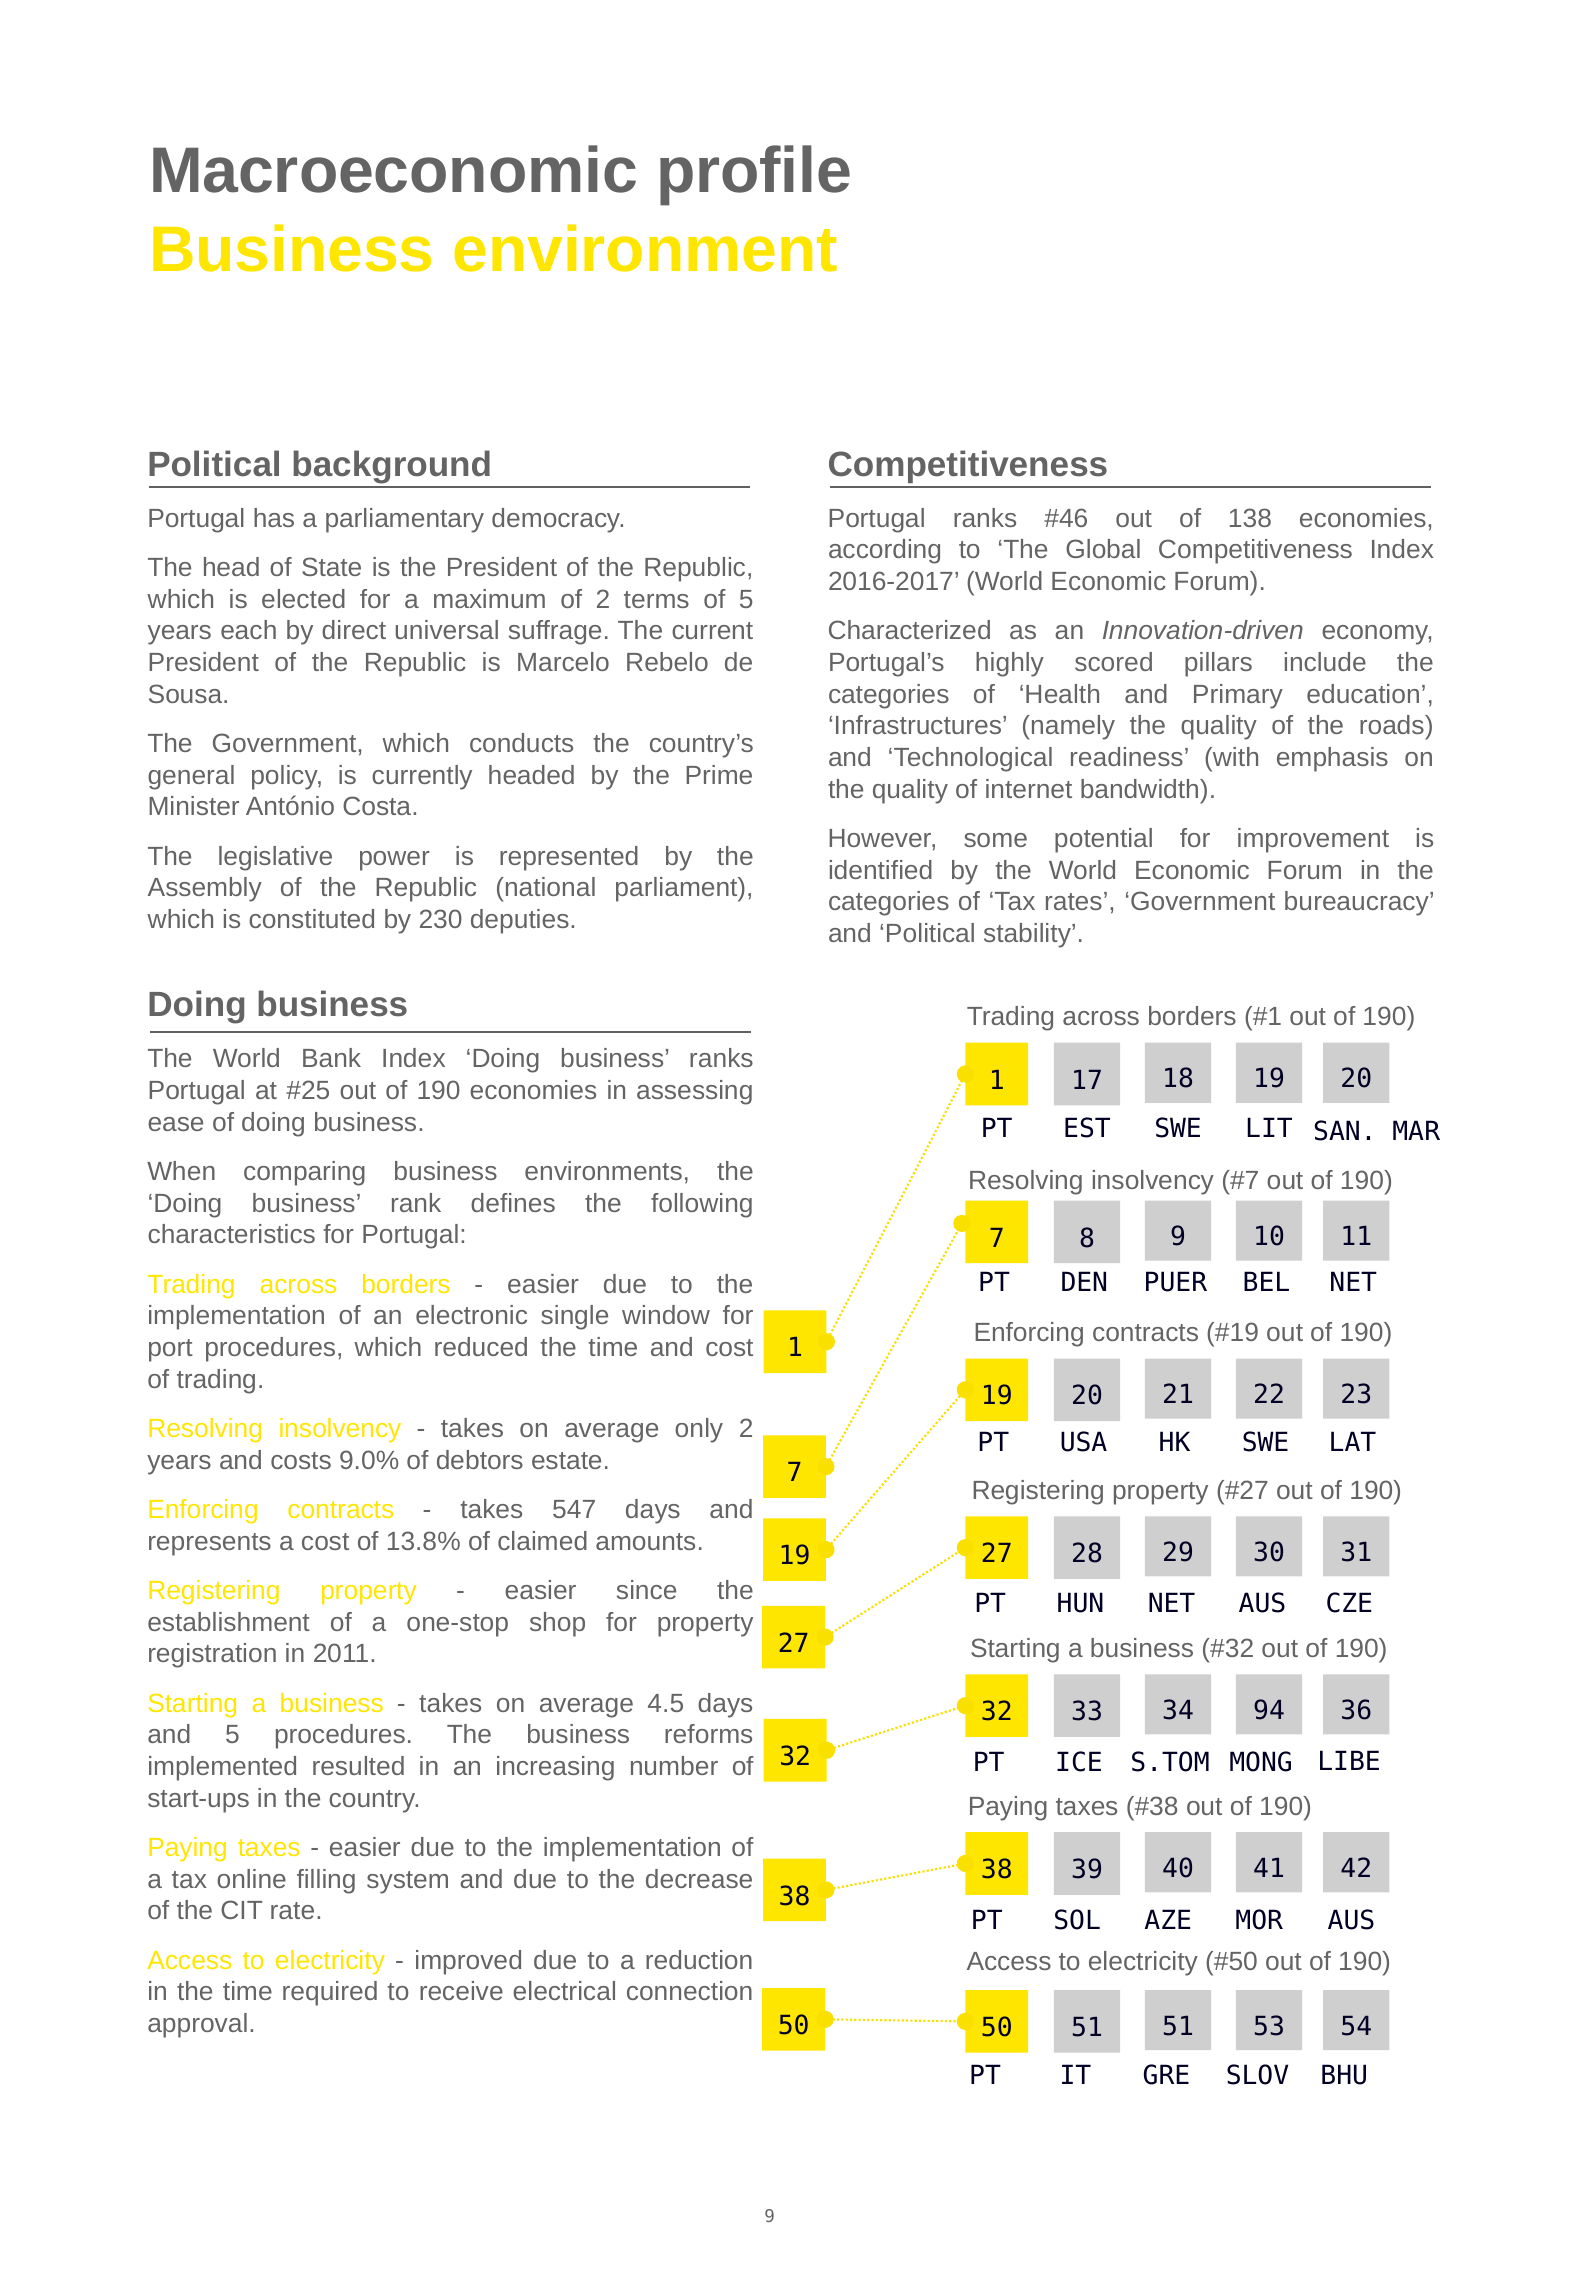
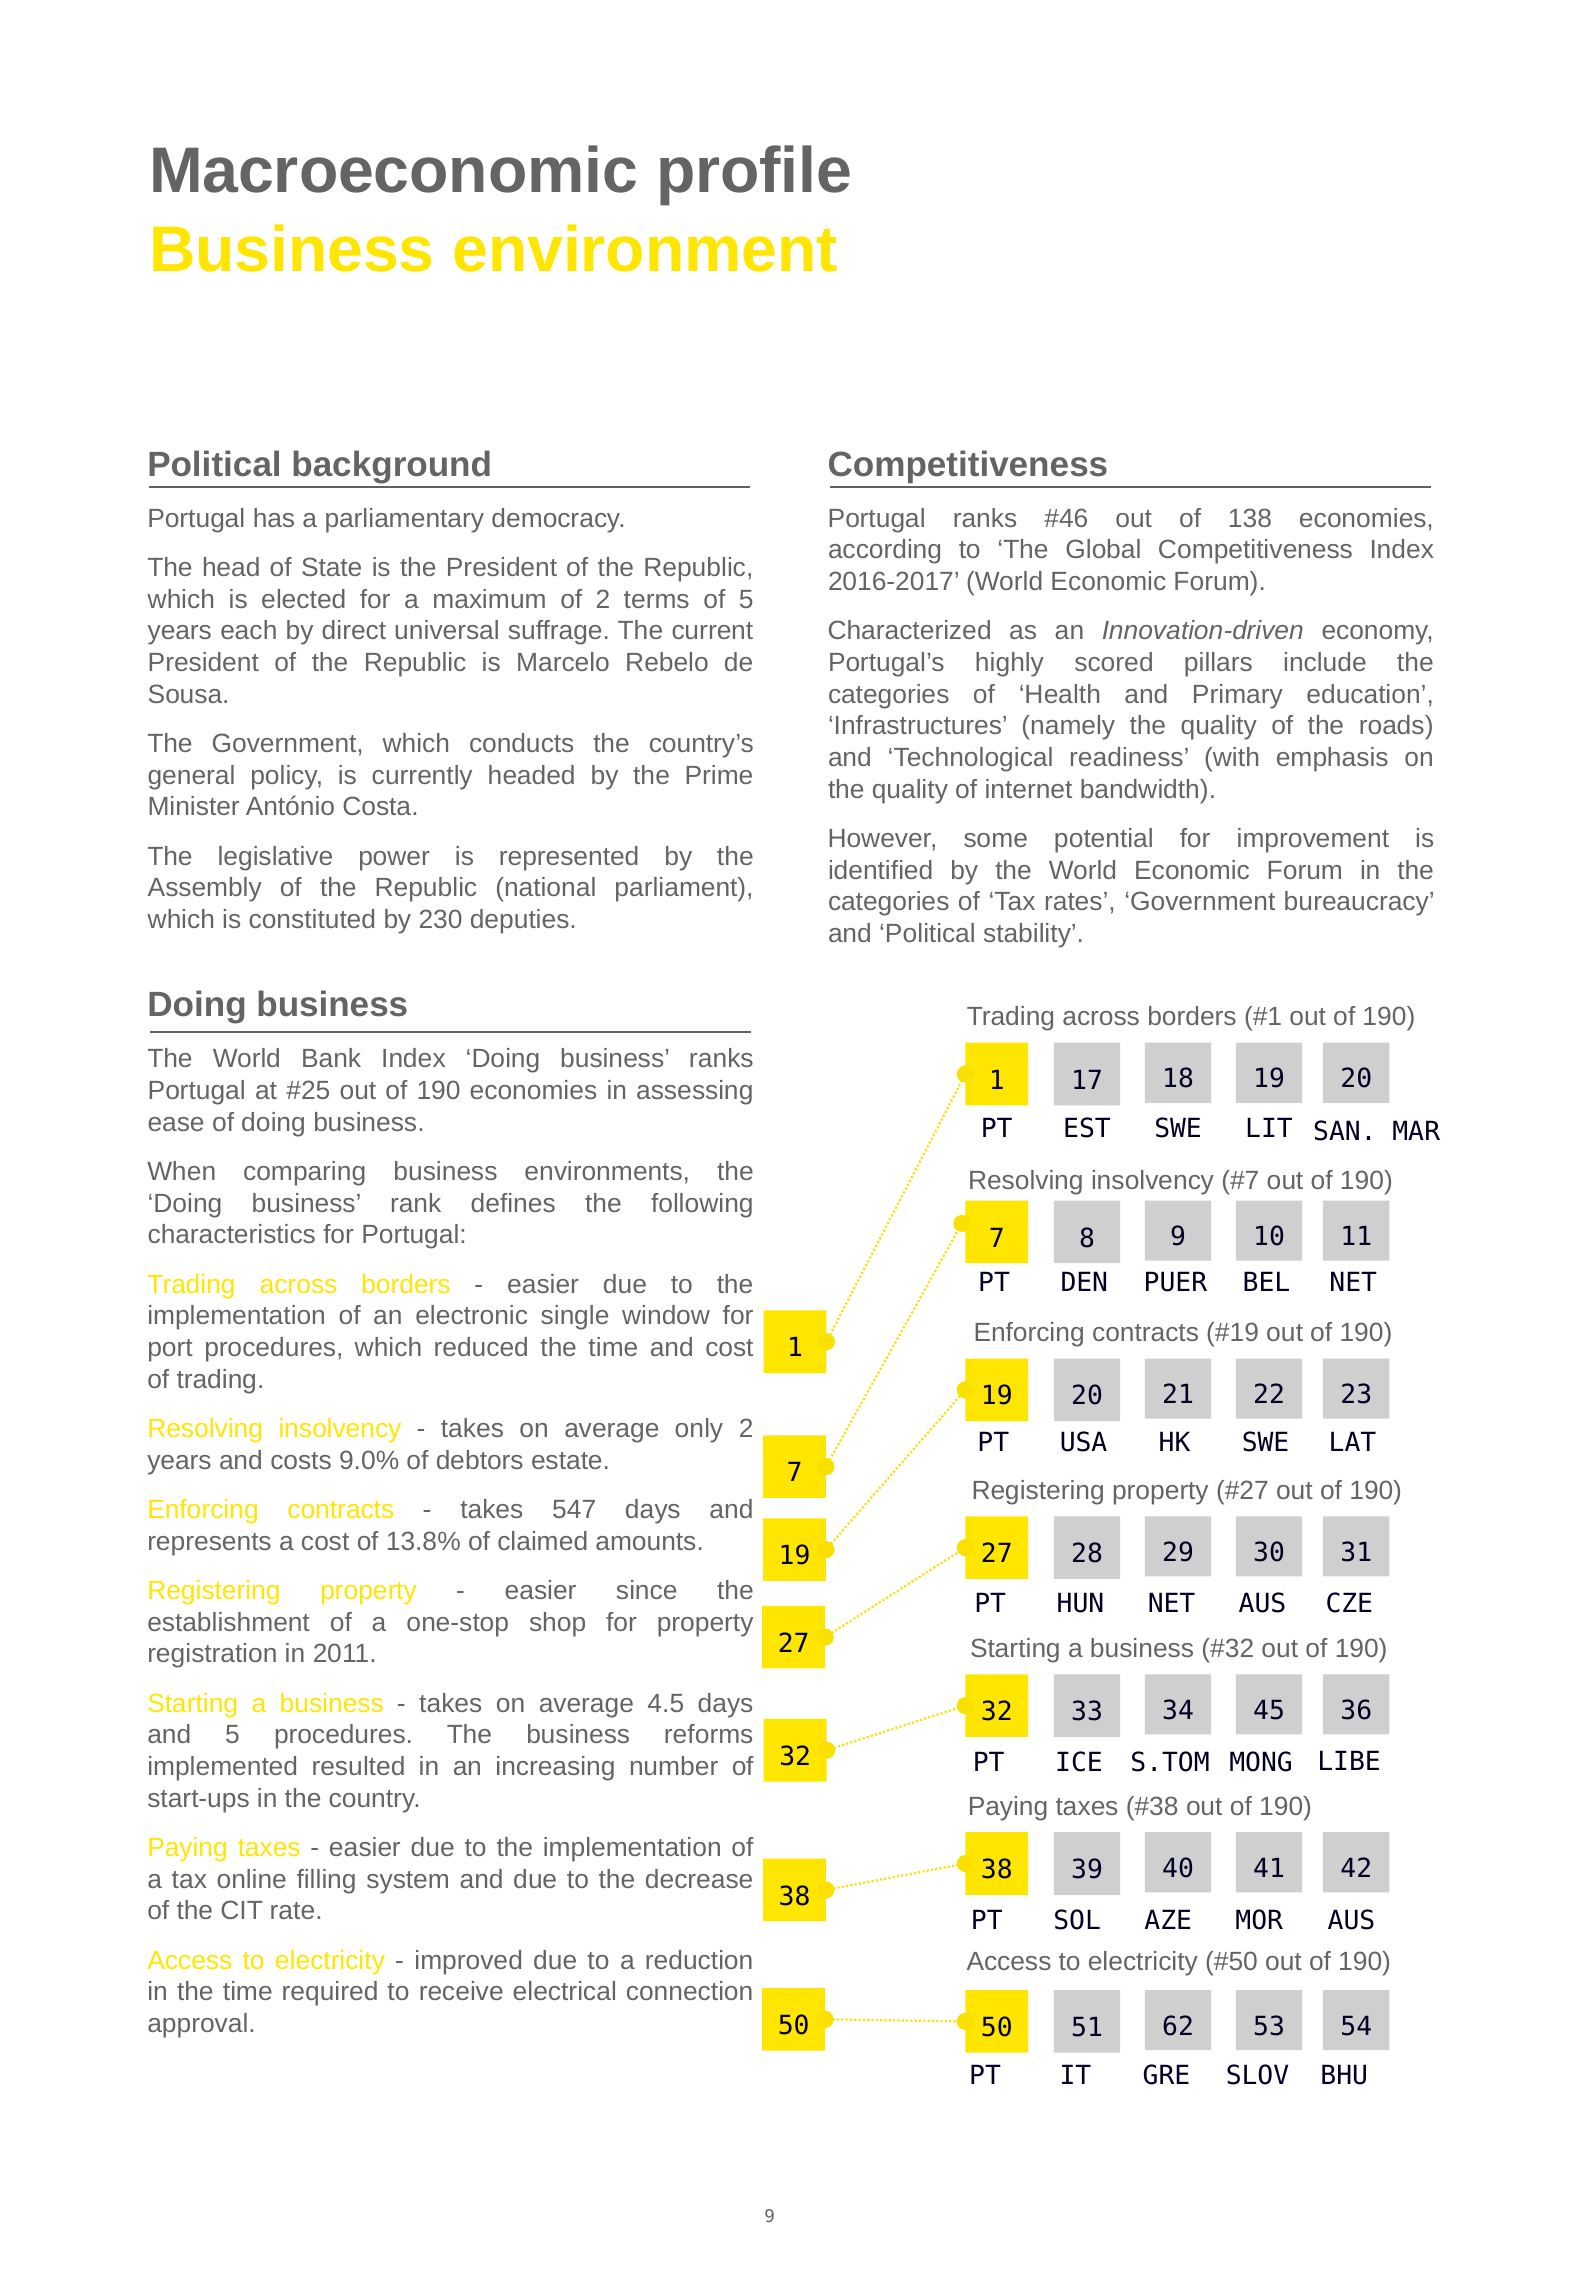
94: 94 -> 45
51 51: 51 -> 62
